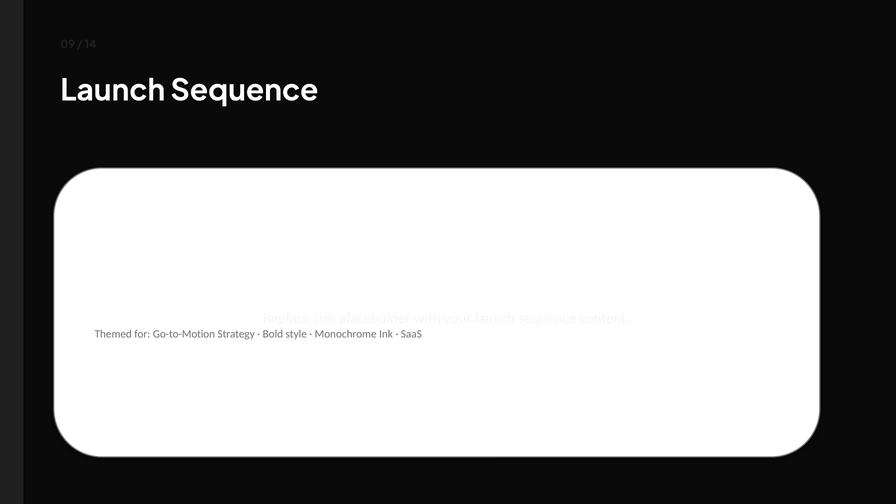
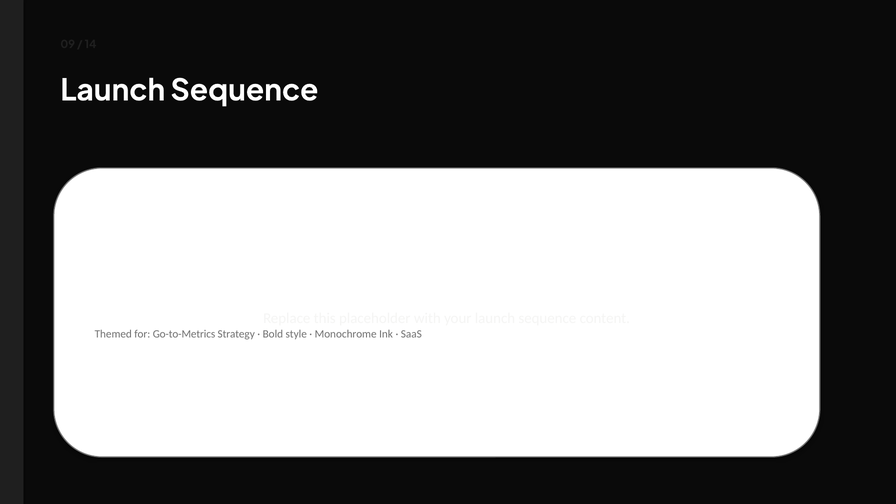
Go-to-Motion: Go-to-Motion -> Go-to-Metrics
